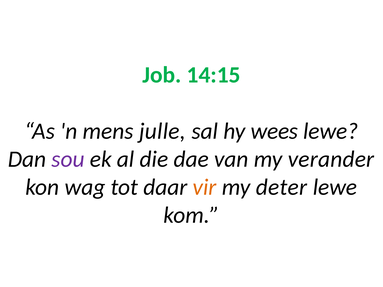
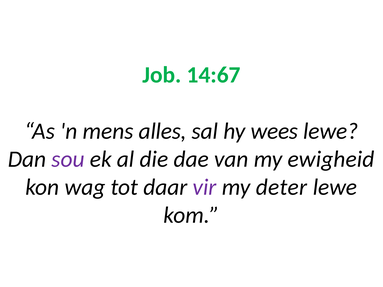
14:15: 14:15 -> 14:67
julle: julle -> alles
verander: verander -> ewigheid
vir colour: orange -> purple
